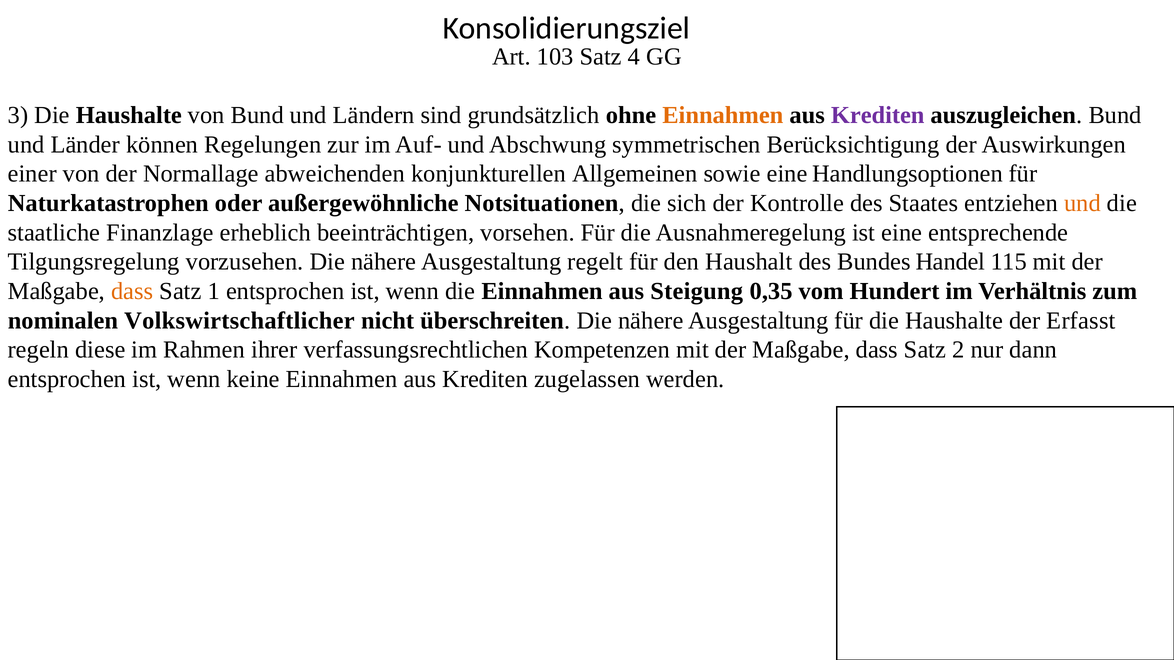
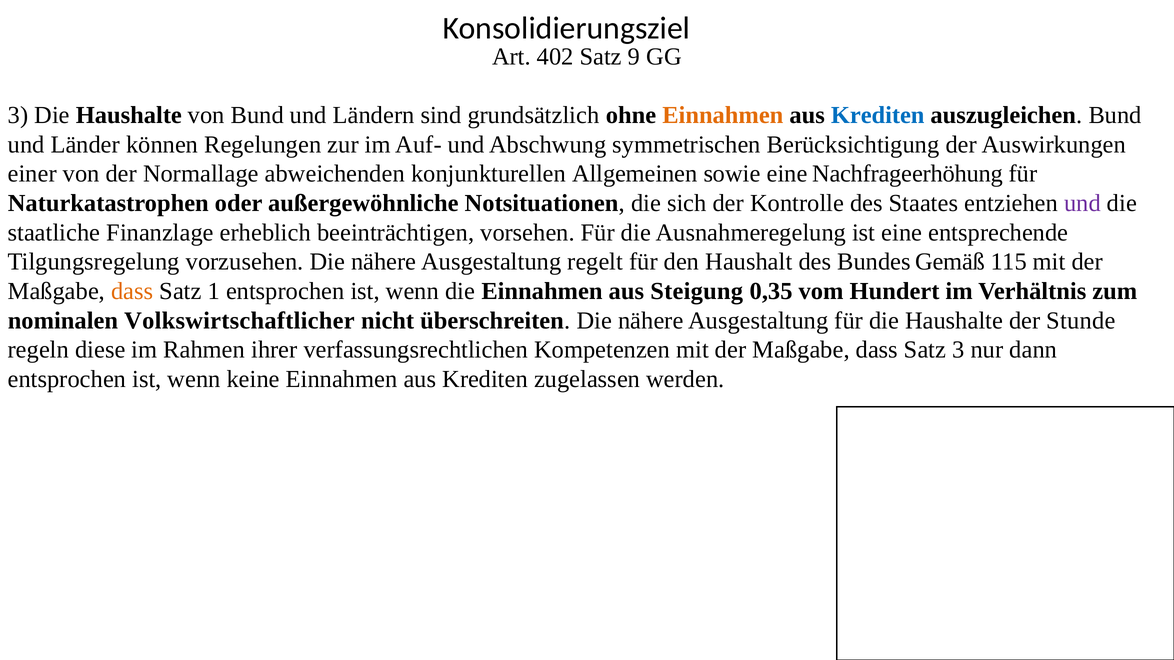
103: 103 -> 402
4: 4 -> 9
Krediten at (878, 115) colour: purple -> blue
Handlungsoptionen: Handlungsoptionen -> Nachfrageerhöhung
und at (1083, 203) colour: orange -> purple
Handel: Handel -> Gemäß
Erfasst: Erfasst -> Stunde
Satz 2: 2 -> 3
